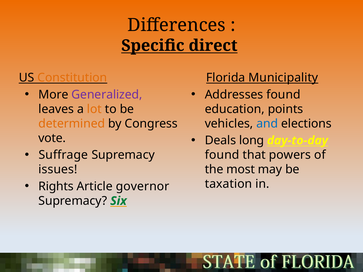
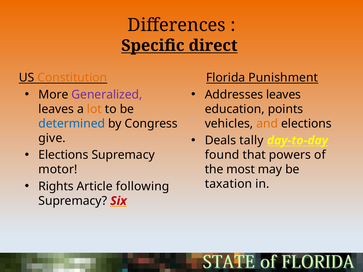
Municipality: Municipality -> Punishment
Addresses found: found -> leaves
determined colour: orange -> blue
and colour: blue -> orange
long: long -> tally
vote: vote -> give
Suffrage at (63, 155): Suffrage -> Elections
issues: issues -> motor
governor: governor -> following
Six colour: green -> red
